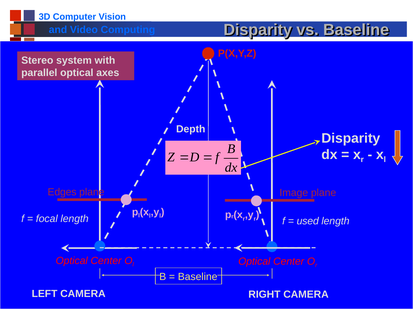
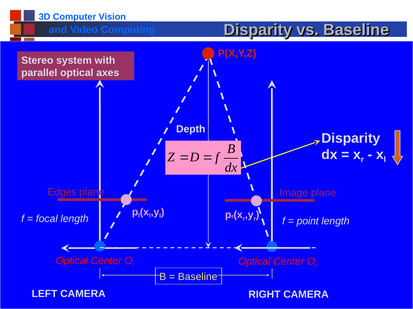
used: used -> point
